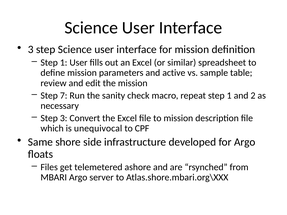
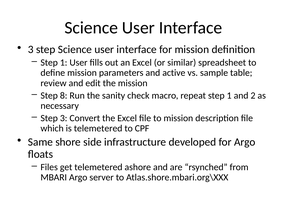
7: 7 -> 8
is unequivocal: unequivocal -> telemetered
